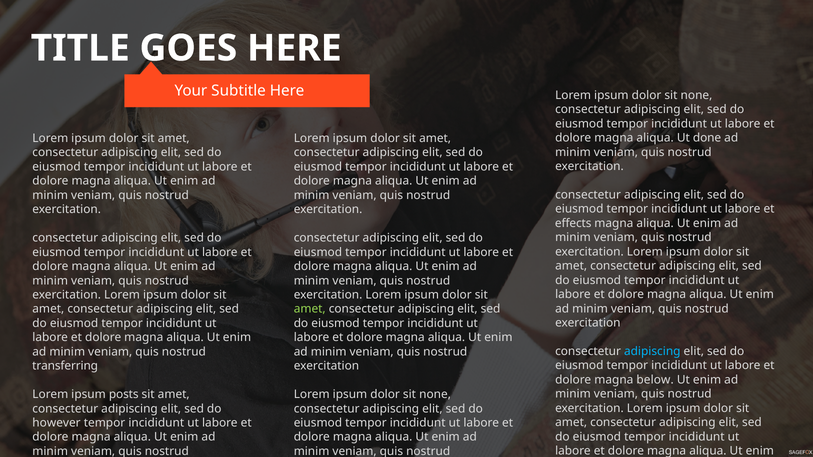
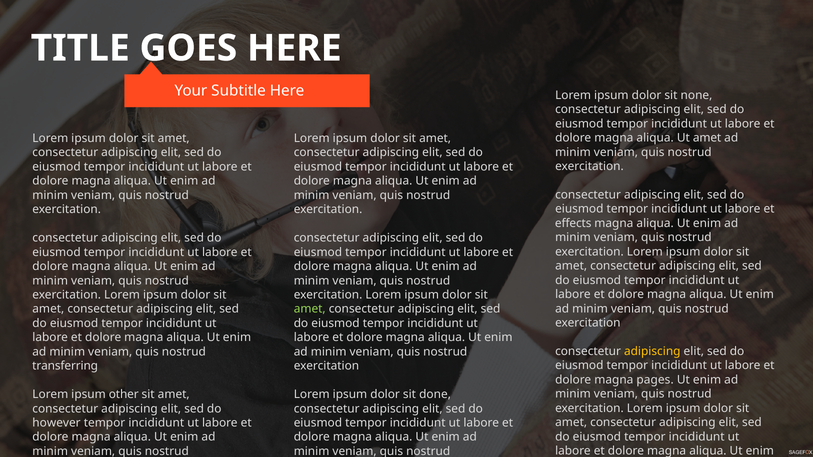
Ut done: done -> amet
adipiscing at (652, 352) colour: light blue -> yellow
below: below -> pages
posts: posts -> other
none at (435, 395): none -> done
